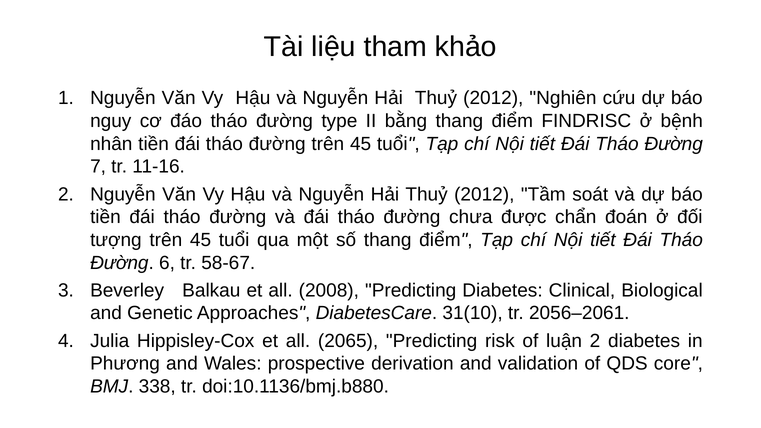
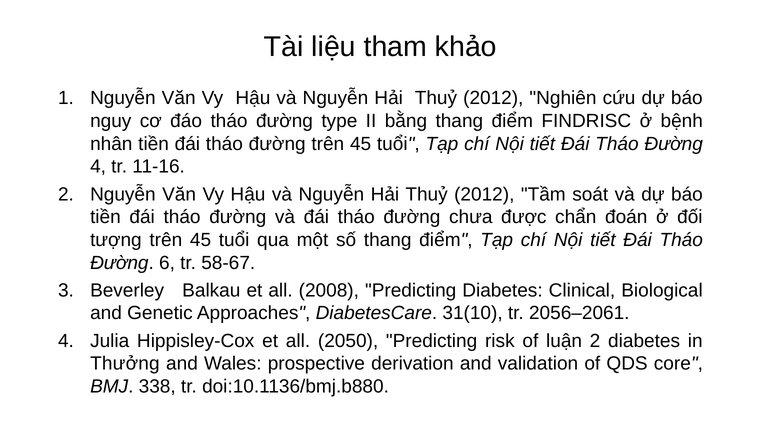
7 at (98, 167): 7 -> 4
2065: 2065 -> 2050
Phương: Phương -> Thưởng
